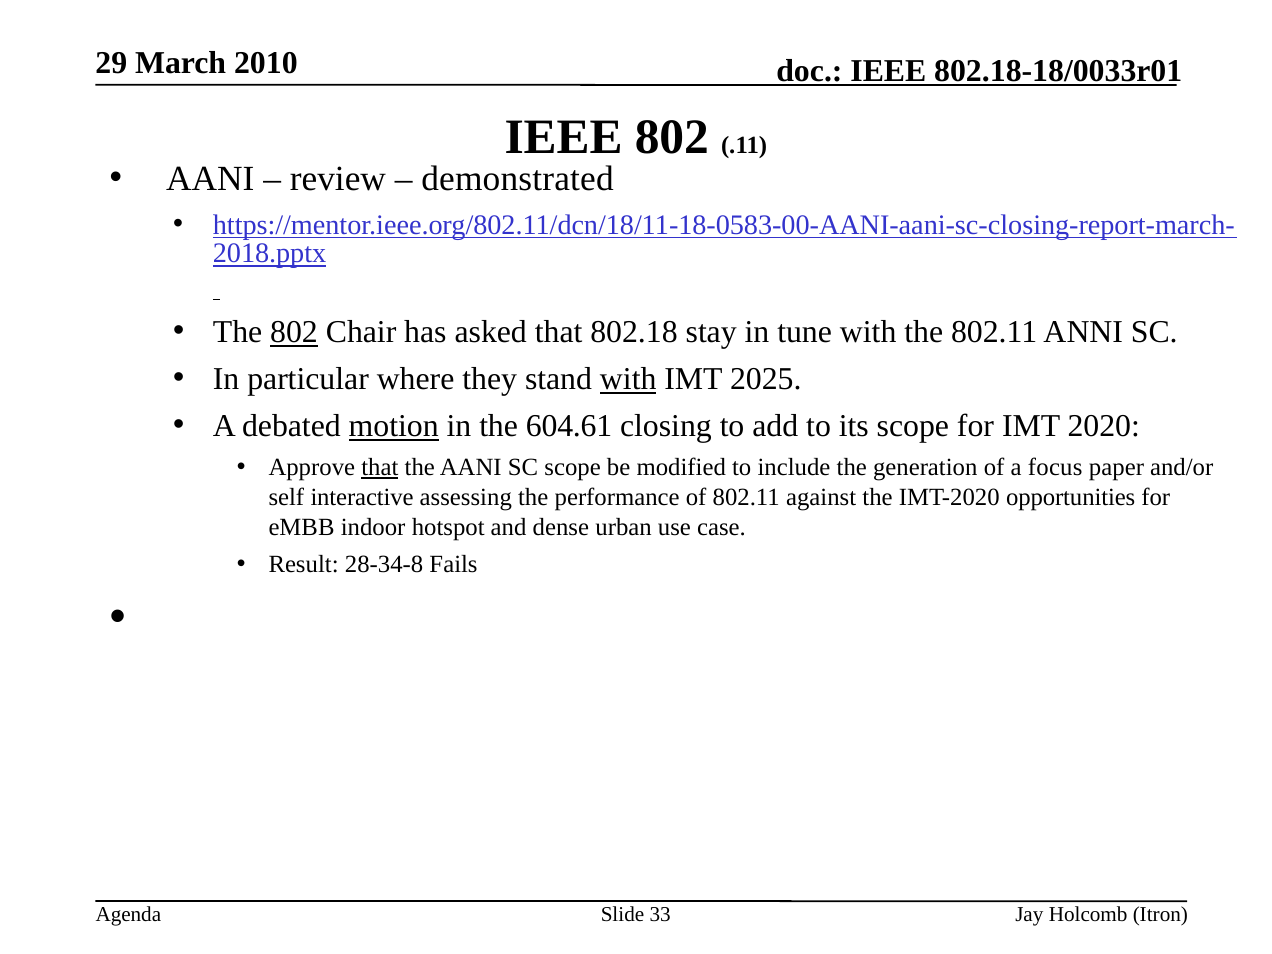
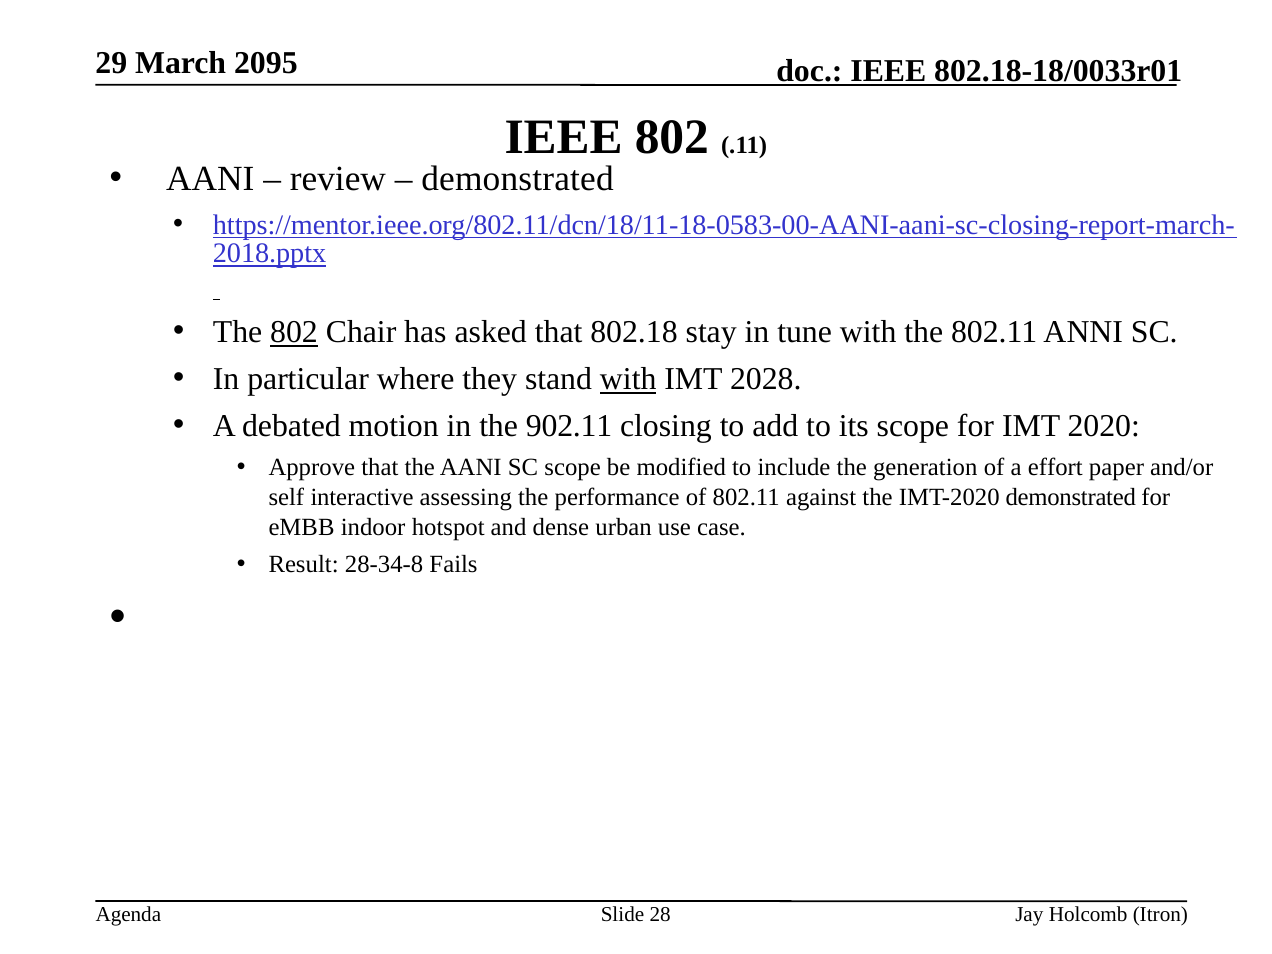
2010: 2010 -> 2095
2025: 2025 -> 2028
motion underline: present -> none
604.61: 604.61 -> 902.11
that at (380, 468) underline: present -> none
focus: focus -> effort
IMT-2020 opportunities: opportunities -> demonstrated
33: 33 -> 28
